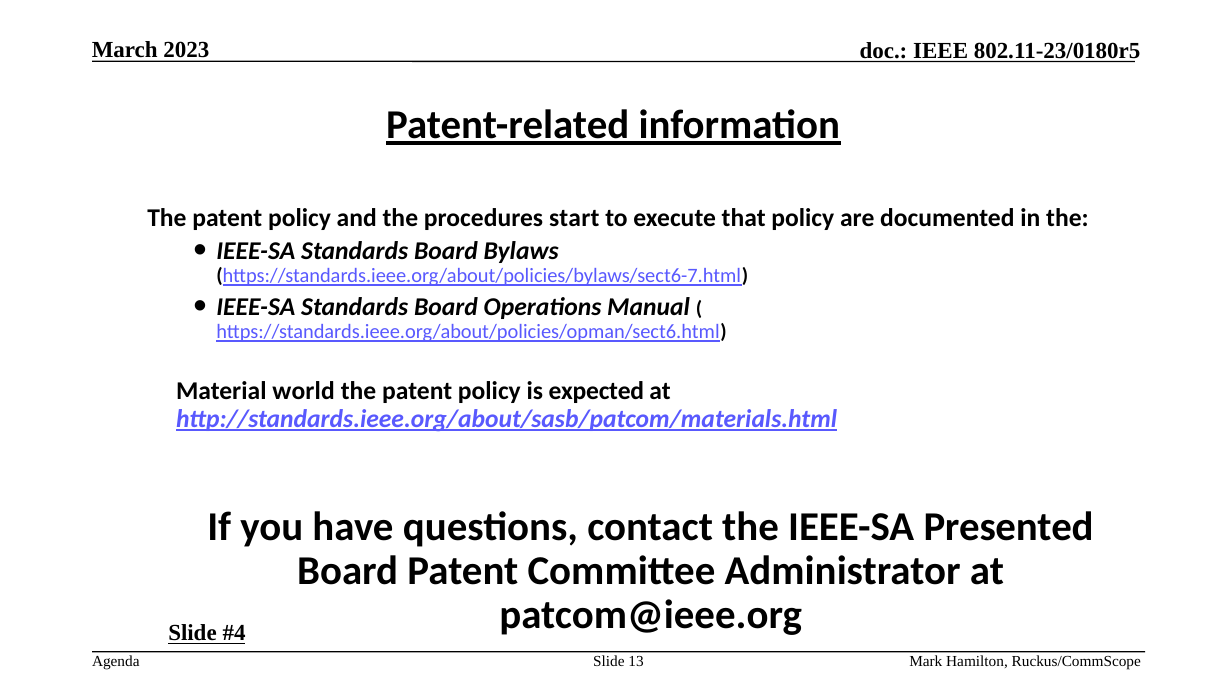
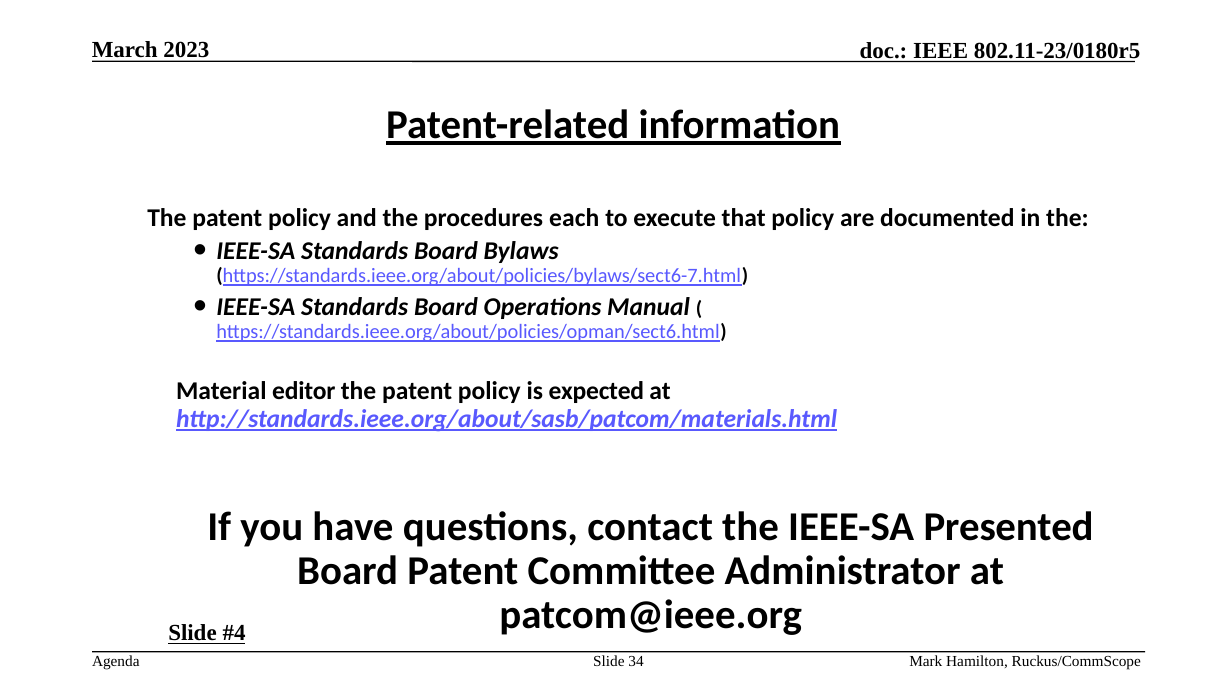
start: start -> each
world: world -> editor
13: 13 -> 34
